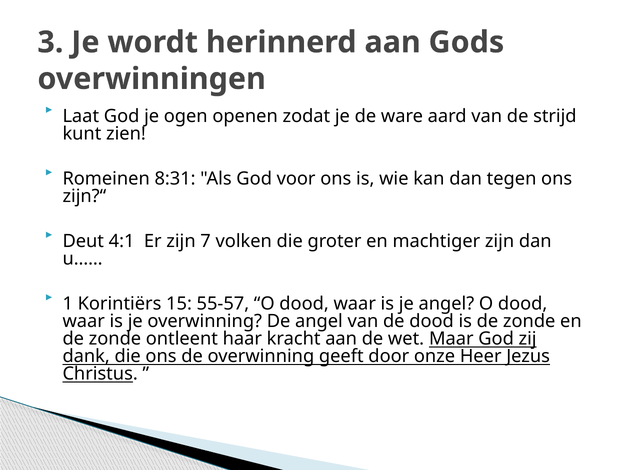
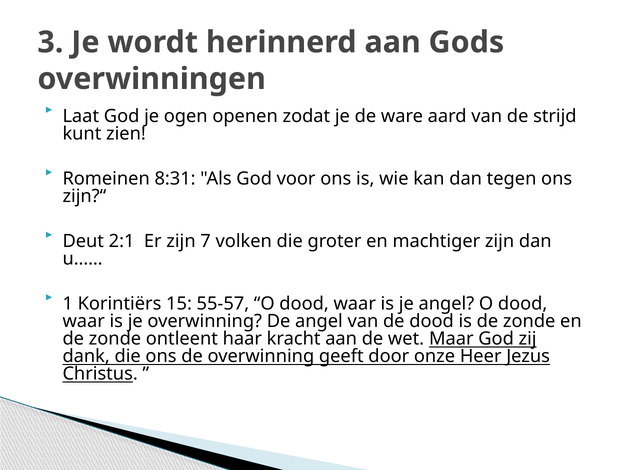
4:1: 4:1 -> 2:1
